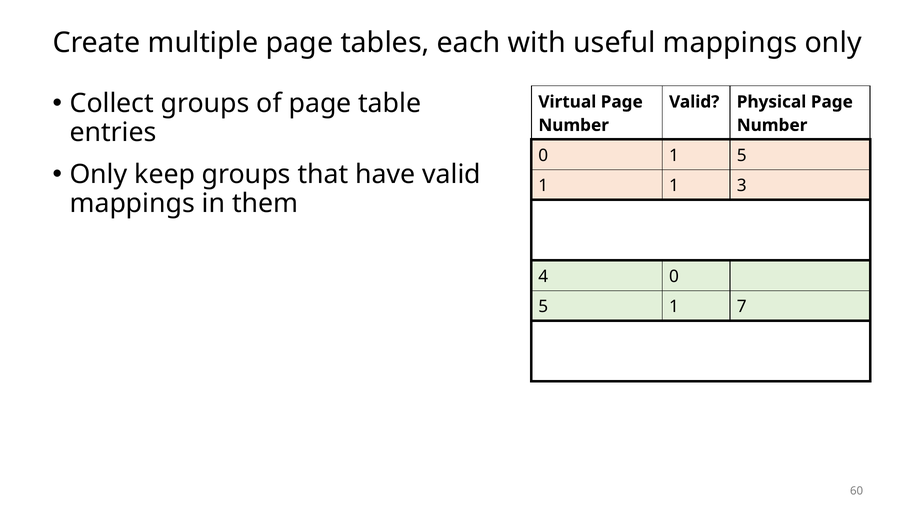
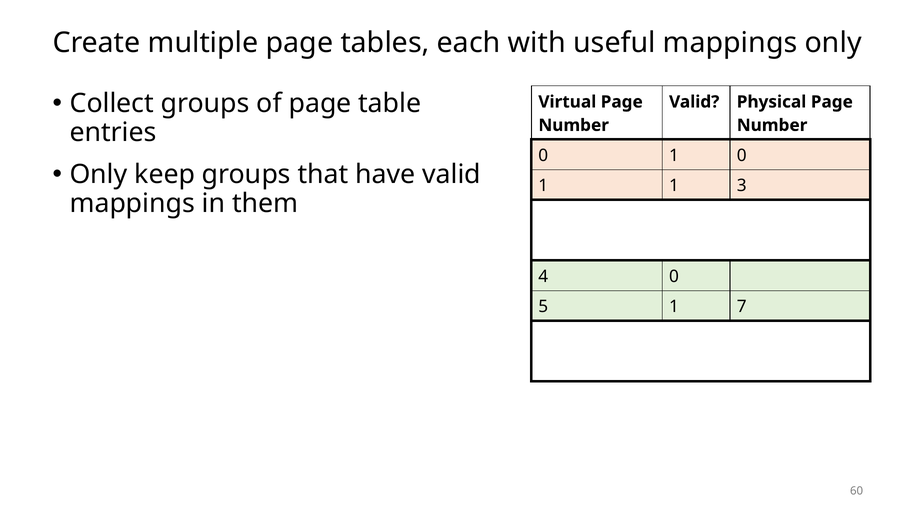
1 5: 5 -> 0
